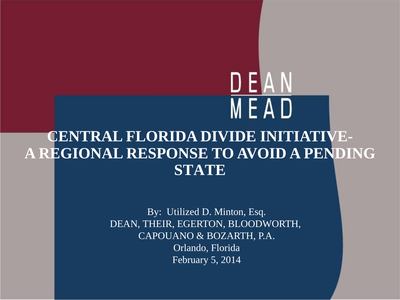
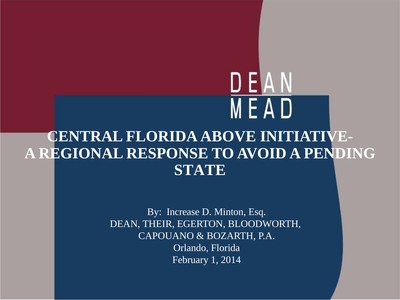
DIVIDE: DIVIDE -> ABOVE
Utilized: Utilized -> Increase
5: 5 -> 1
